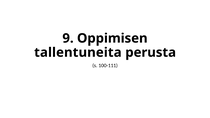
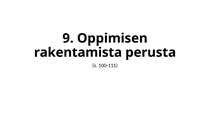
tallentuneita: tallentuneita -> rakentamista
